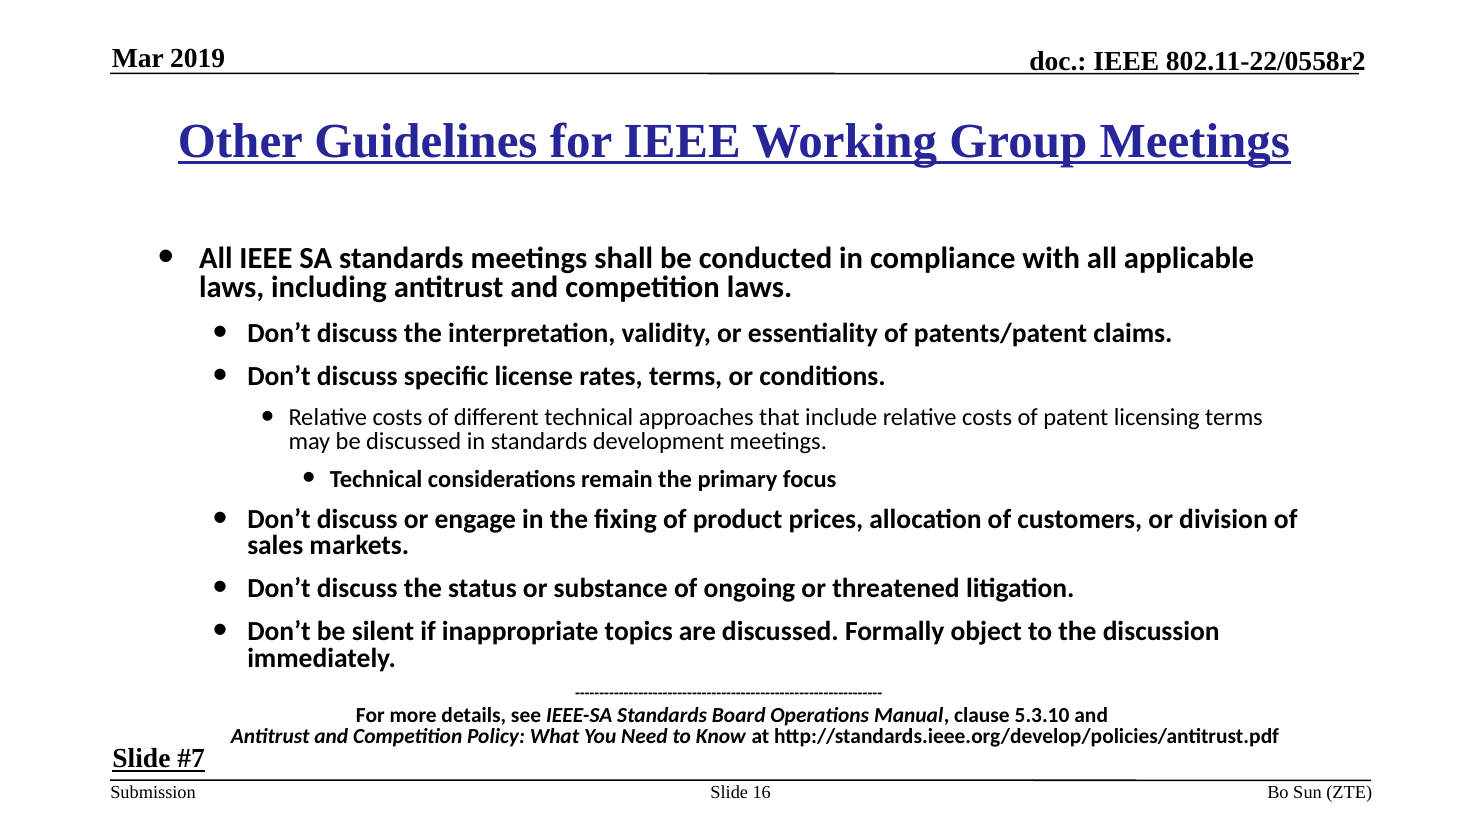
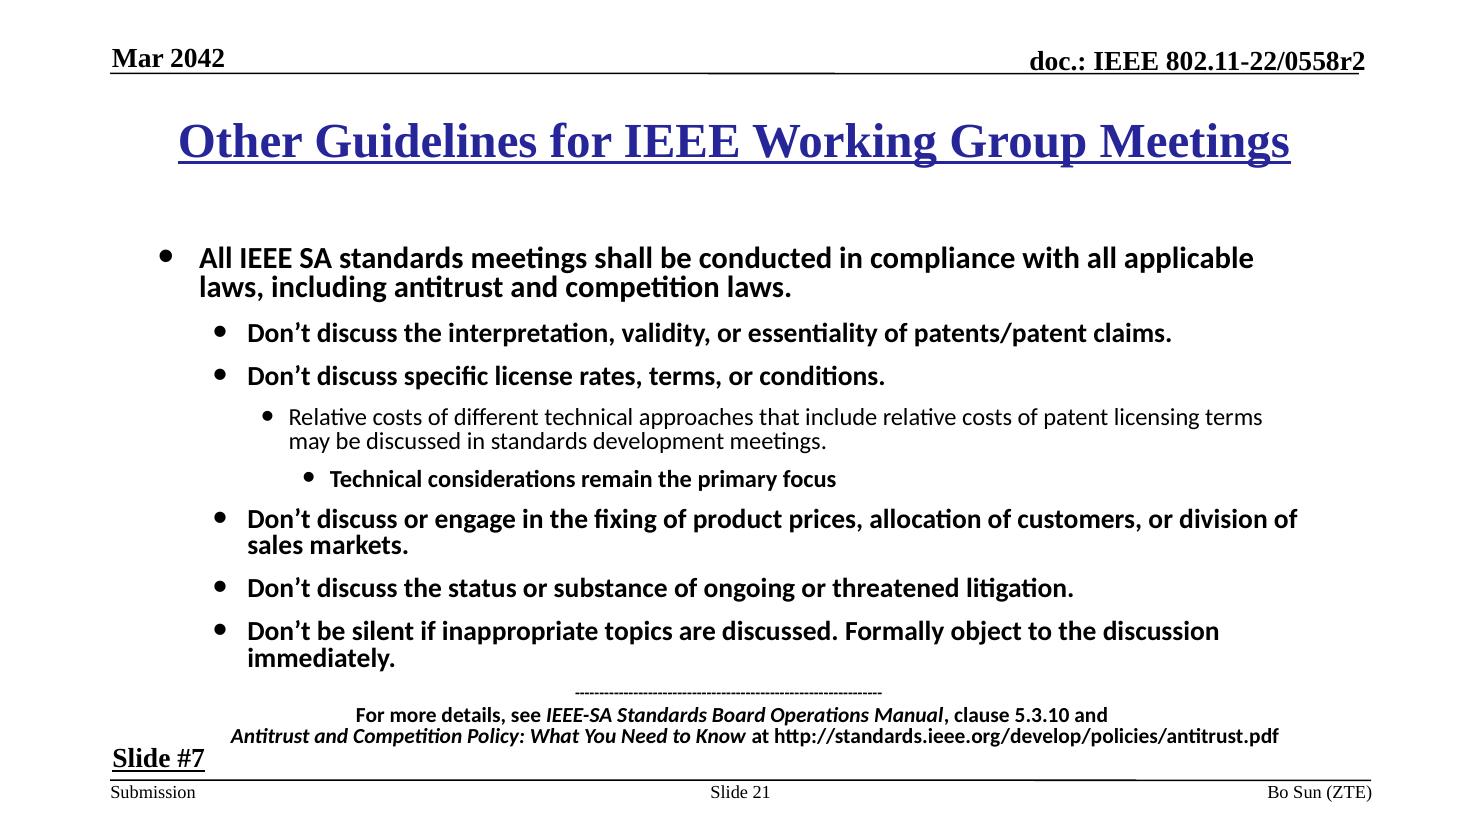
2019: 2019 -> 2042
16: 16 -> 21
